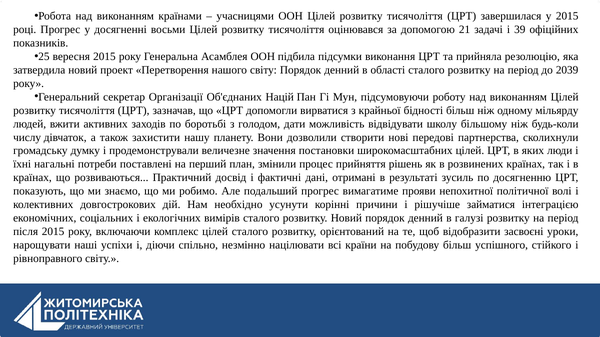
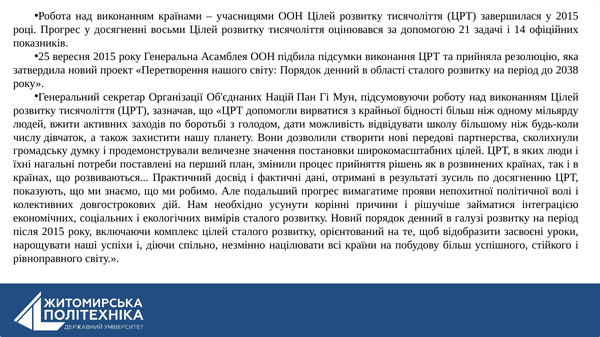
39: 39 -> 14
2039: 2039 -> 2038
